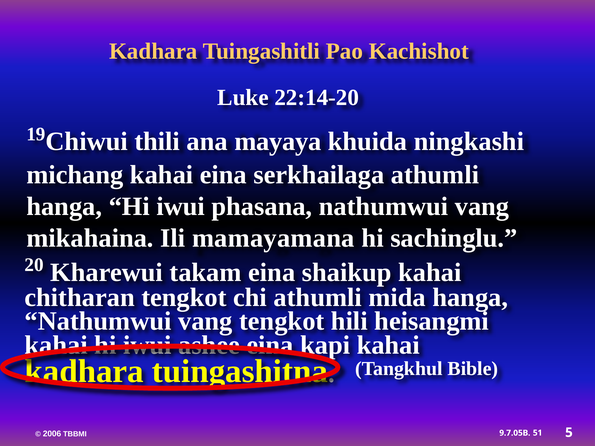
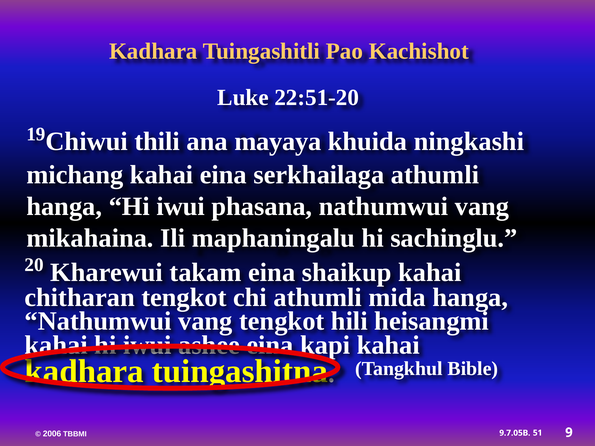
22:14-20: 22:14-20 -> 22:51-20
mamayamana: mamayamana -> maphaningalu
5: 5 -> 9
